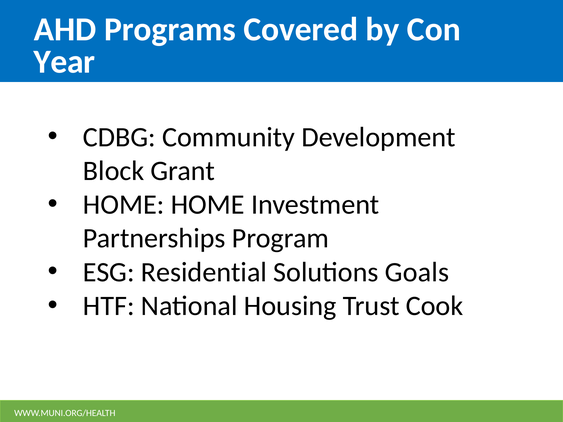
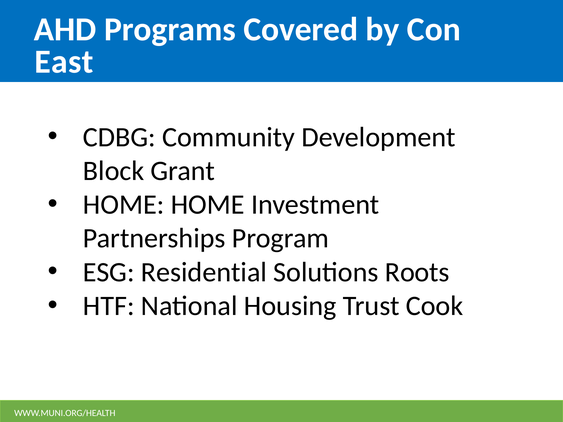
Year: Year -> East
Goals: Goals -> Roots
